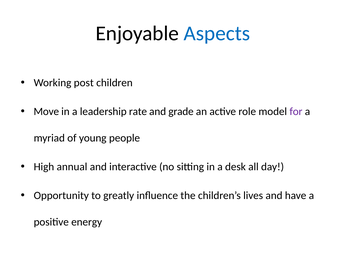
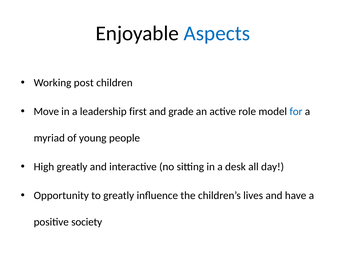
rate: rate -> first
for colour: purple -> blue
High annual: annual -> greatly
energy: energy -> society
